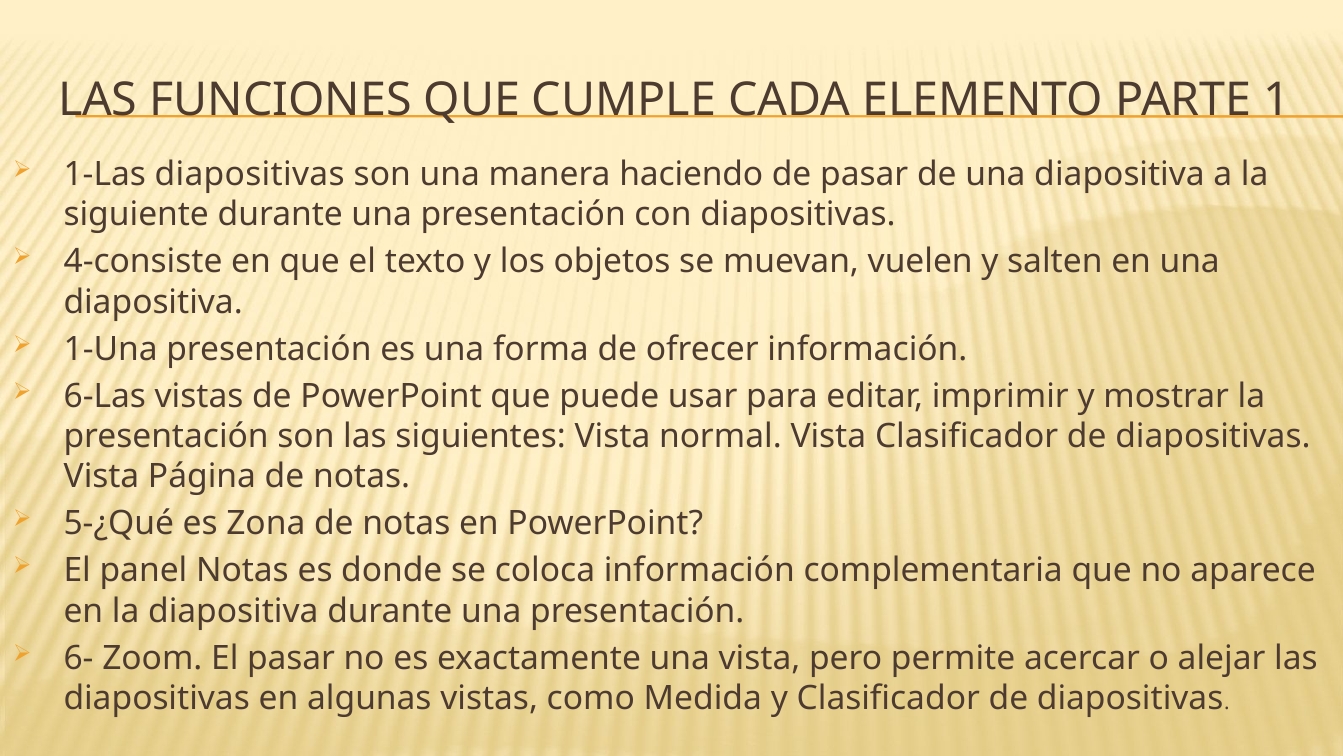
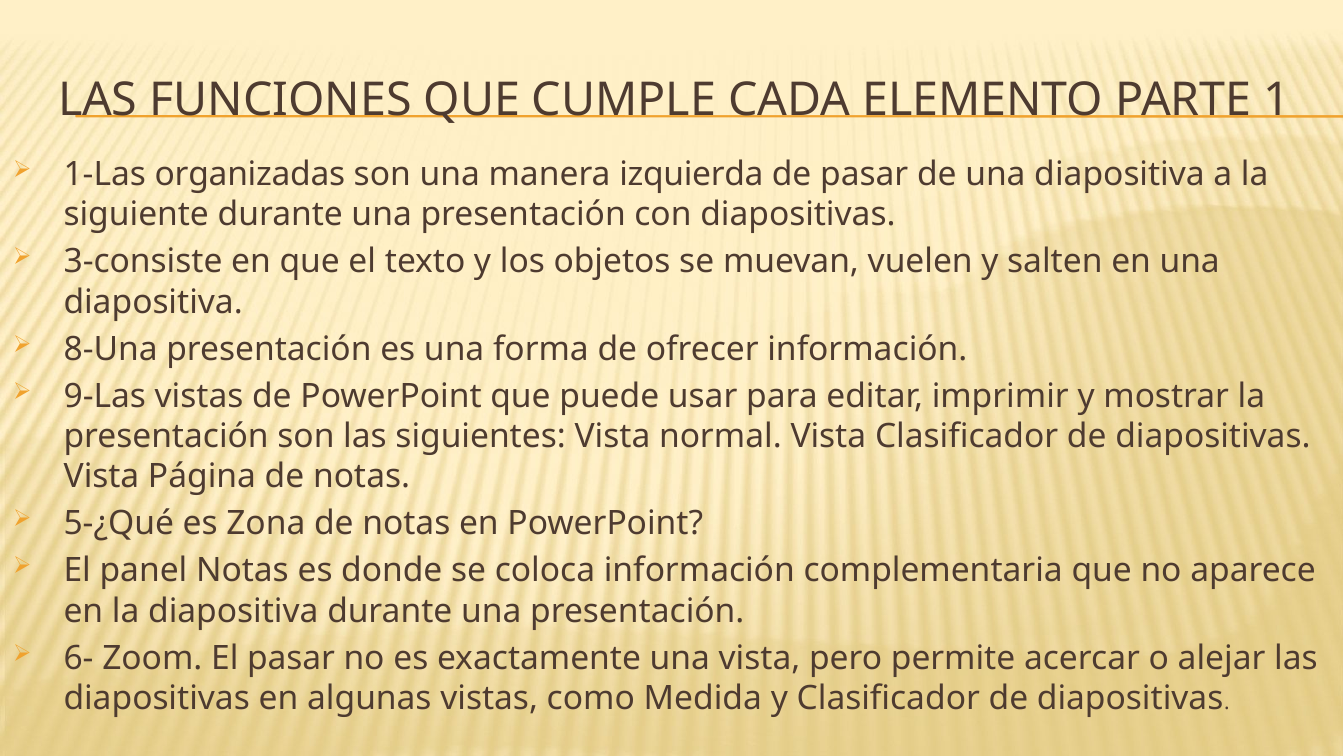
1-Las diapositivas: diapositivas -> organizadas
haciendo: haciendo -> izquierda
4-consiste: 4-consiste -> 3-consiste
1-Una: 1-Una -> 8-Una
6-Las: 6-Las -> 9-Las
